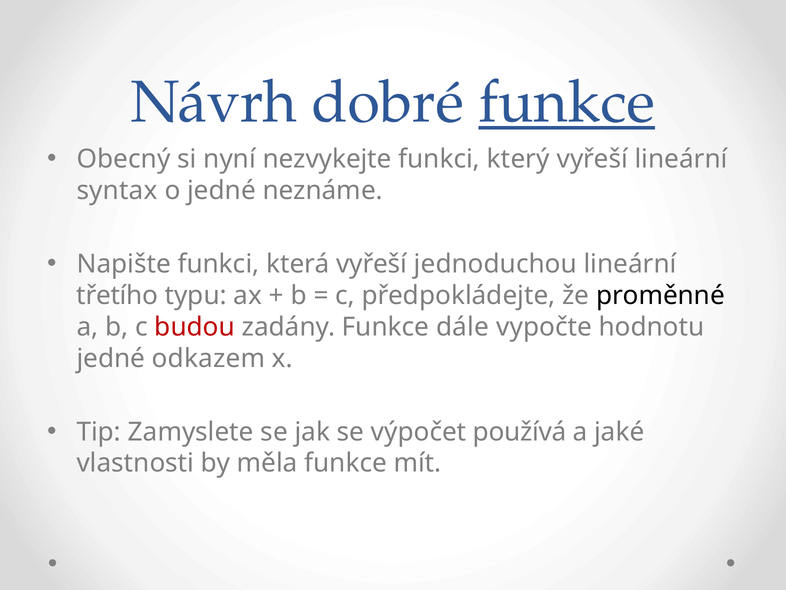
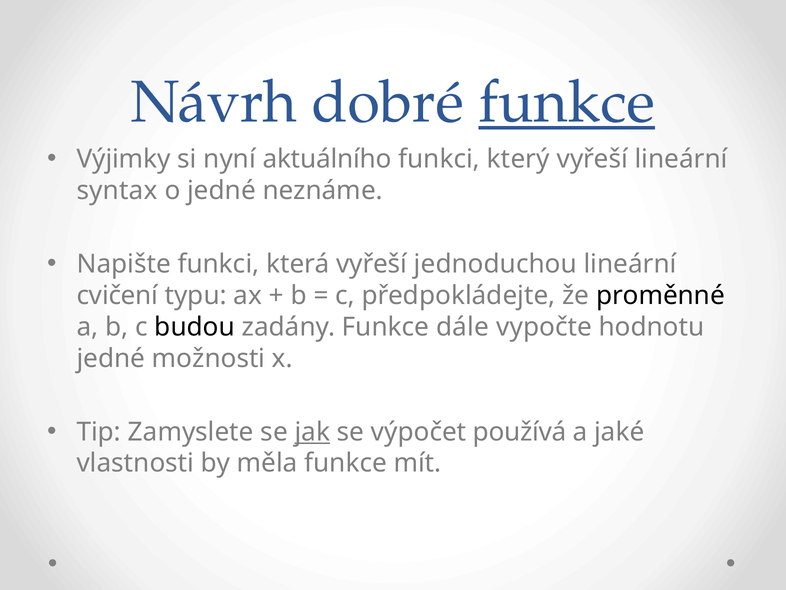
Obecný: Obecný -> Výjimky
nezvykejte: nezvykejte -> aktuálního
třetího: třetího -> cvičení
budou colour: red -> black
odkazem: odkazem -> možnosti
jak underline: none -> present
